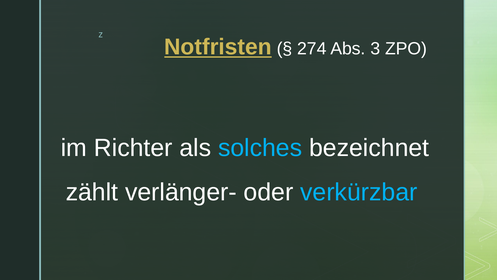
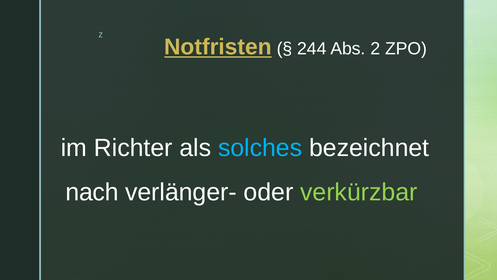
274: 274 -> 244
3: 3 -> 2
zählt: zählt -> nach
verkürzbar colour: light blue -> light green
